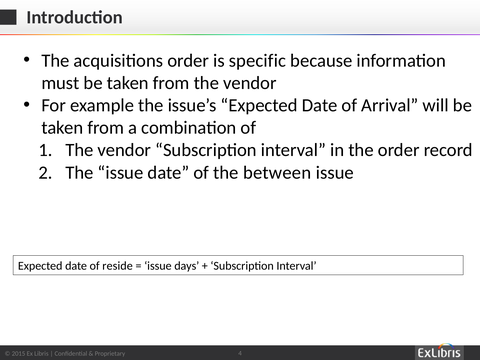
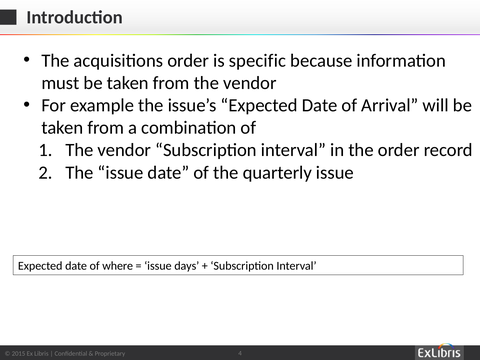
between: between -> quarterly
reside: reside -> where
